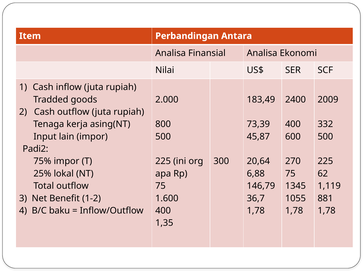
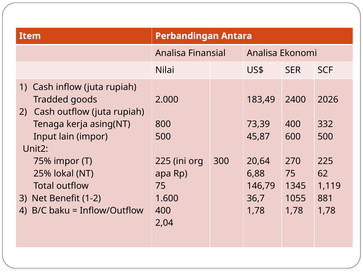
2009: 2009 -> 2026
Padi2: Padi2 -> Unit2
1,35: 1,35 -> 2,04
